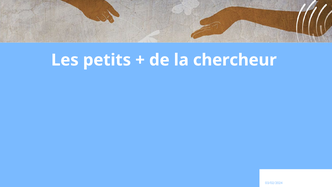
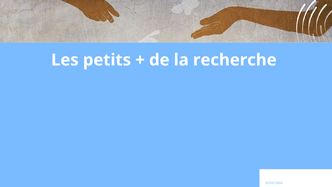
chercheur: chercheur -> recherche
